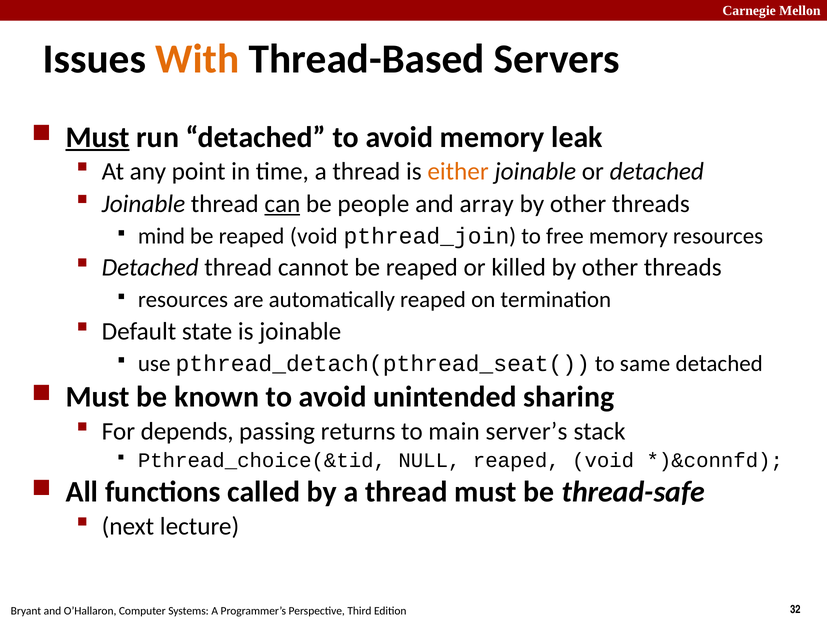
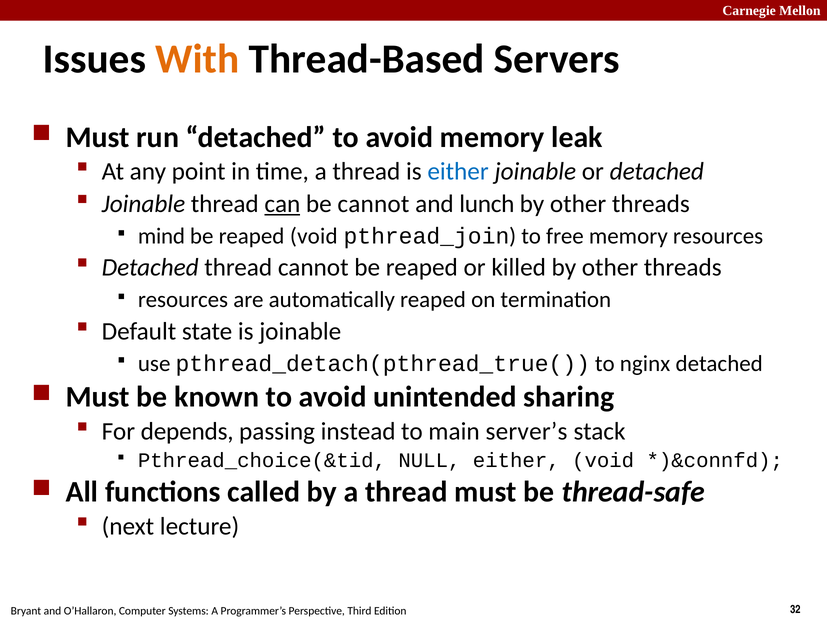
Must at (98, 137) underline: present -> none
either at (458, 172) colour: orange -> blue
be people: people -> cannot
array: array -> lunch
pthread_detach(pthread_seat(: pthread_detach(pthread_seat( -> pthread_detach(pthread_true(
same: same -> nginx
returns: returns -> instead
NULL reaped: reaped -> either
